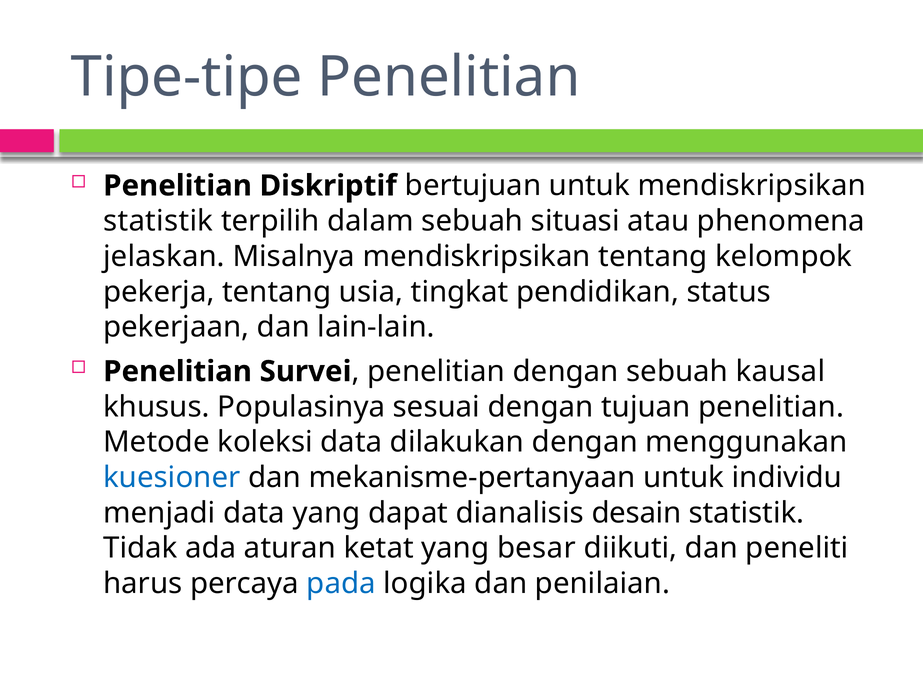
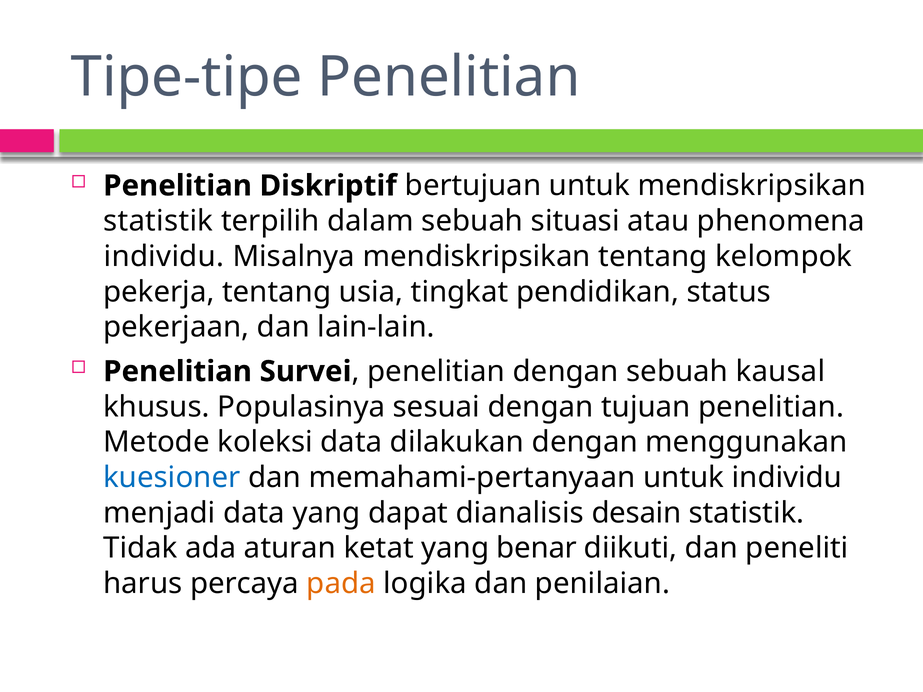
jelaskan at (164, 257): jelaskan -> individu
mekanisme-pertanyaan: mekanisme-pertanyaan -> memahami-pertanyaan
besar: besar -> benar
pada colour: blue -> orange
